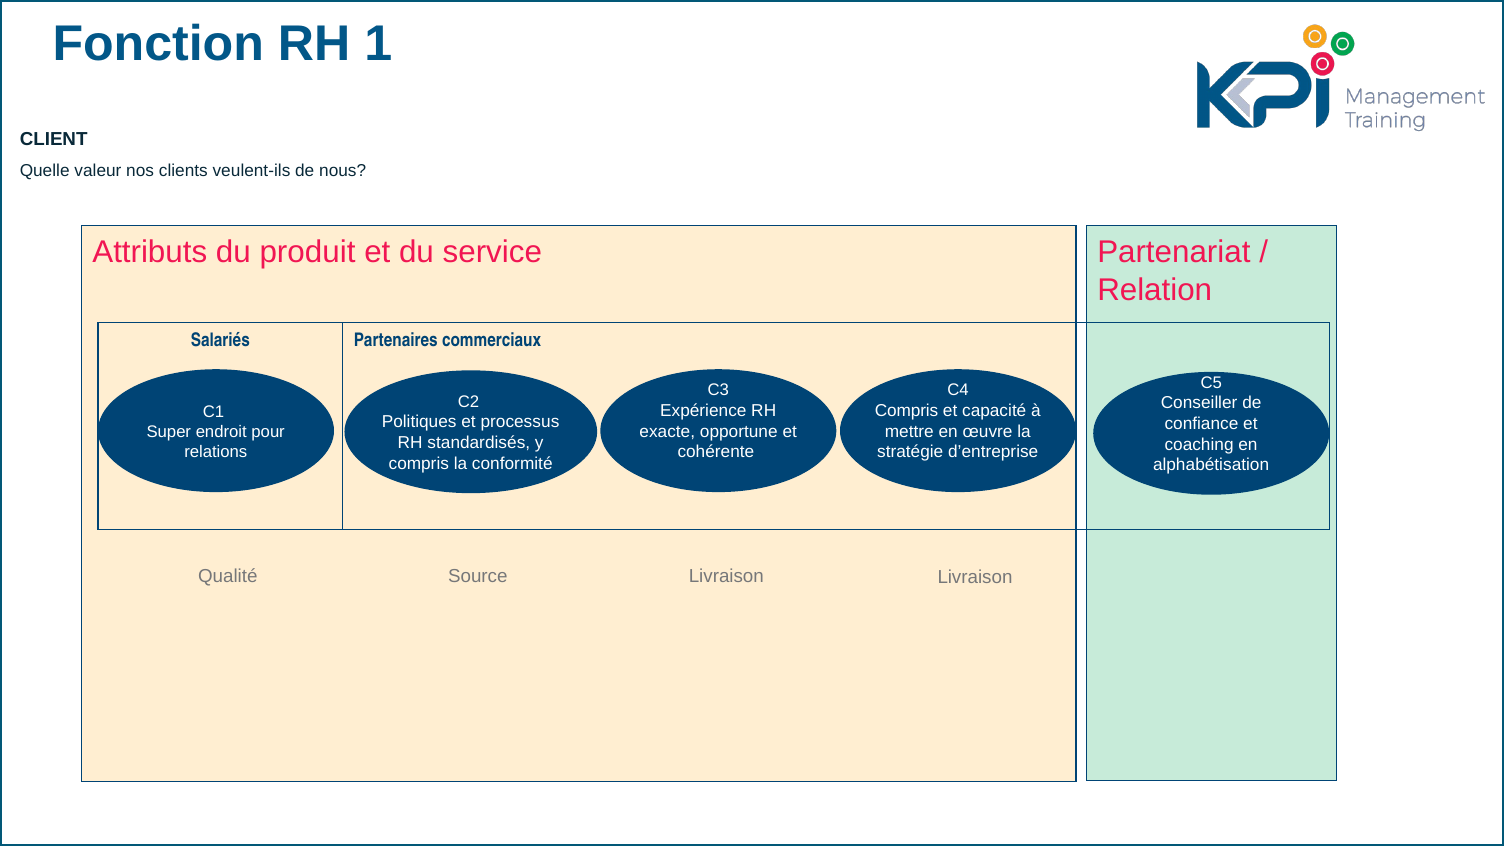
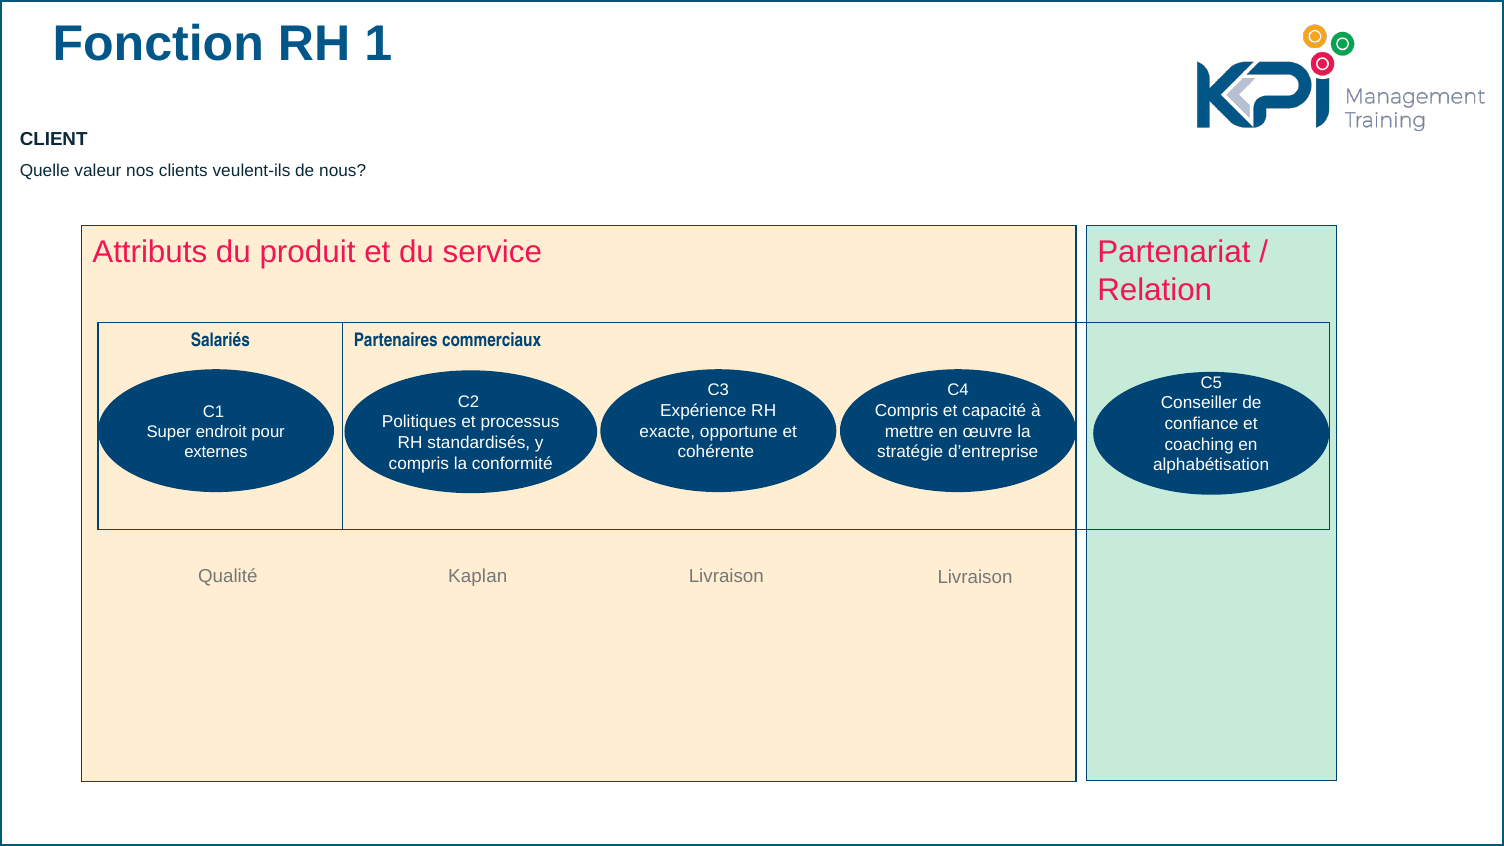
relations: relations -> externes
Source: Source -> Kaplan
